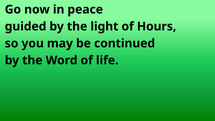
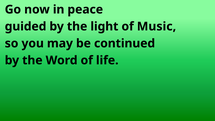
Hours: Hours -> Music
